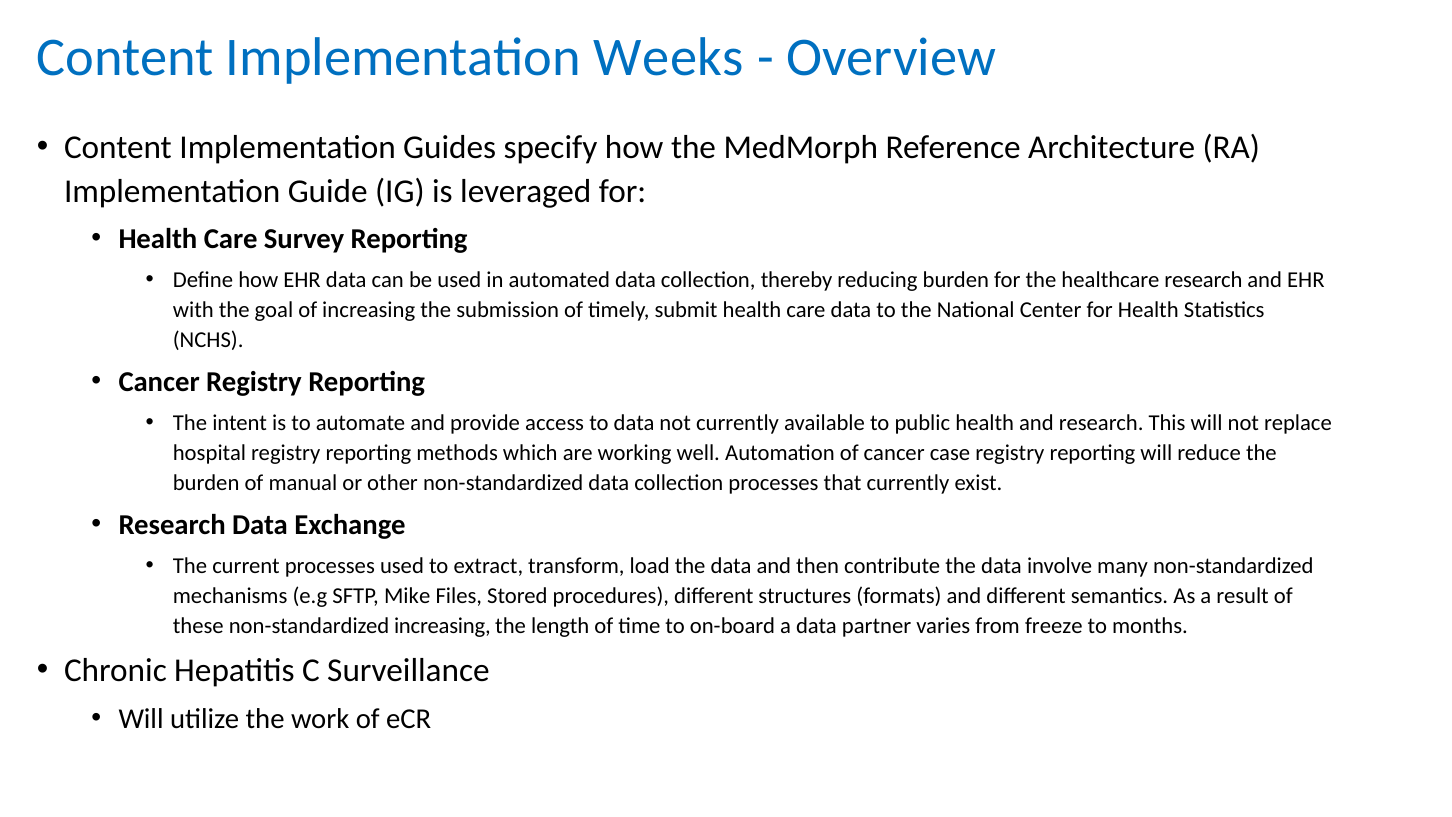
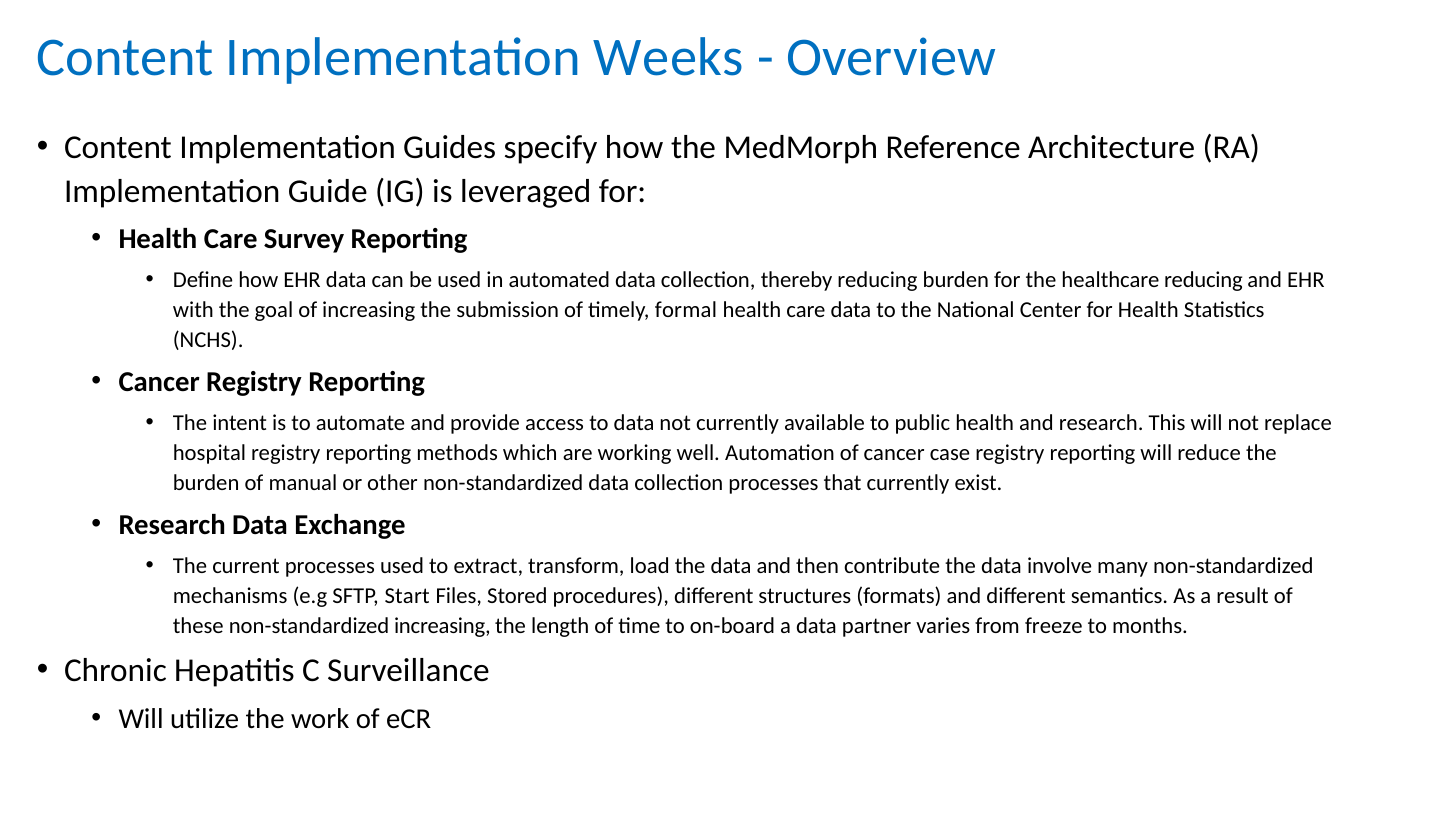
healthcare research: research -> reducing
submit: submit -> formal
Mike: Mike -> Start
